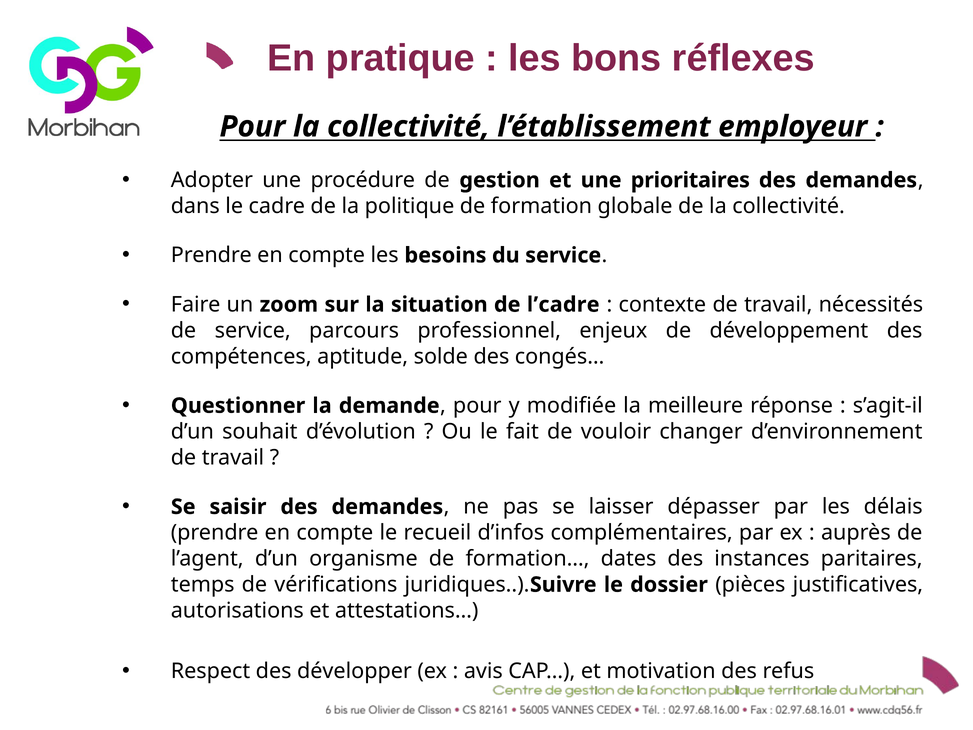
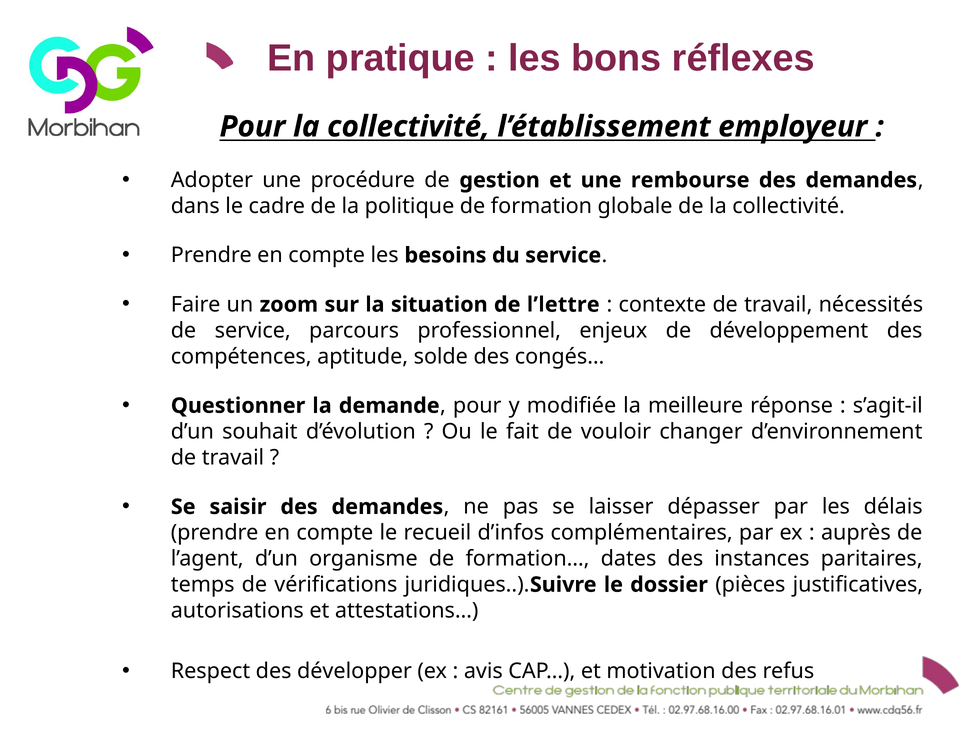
prioritaires: prioritaires -> rembourse
l’cadre: l’cadre -> l’lettre
